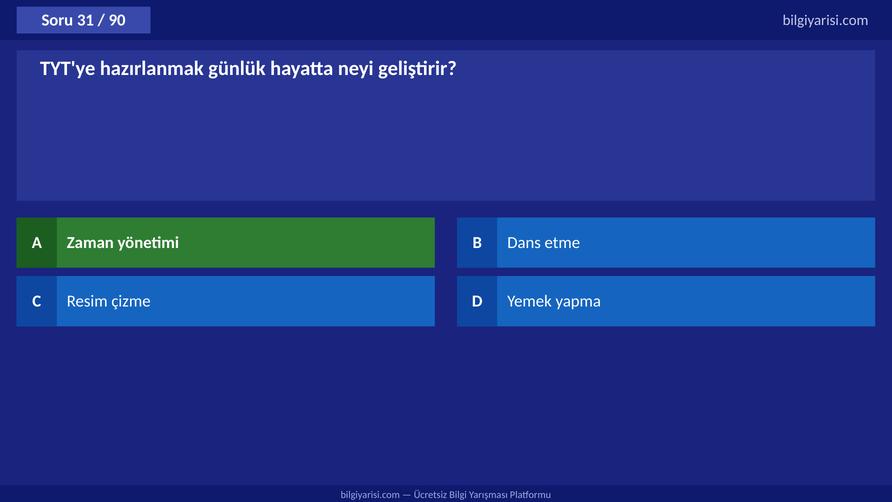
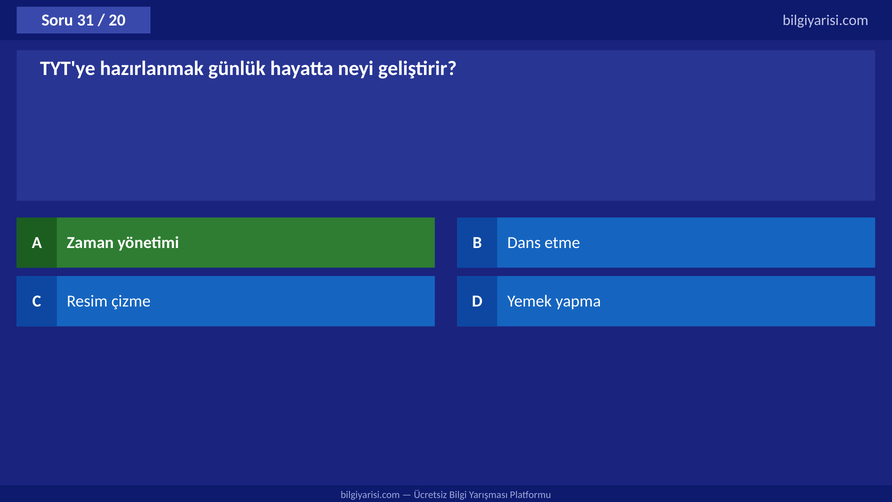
90: 90 -> 20
